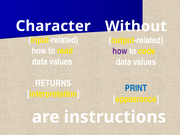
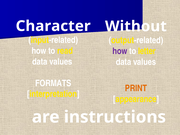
code: code -> letter
RETURNS: RETURNS -> FORMATS
PRINT colour: blue -> orange
